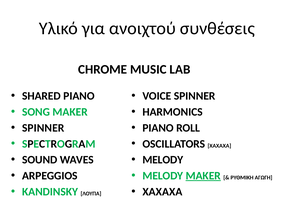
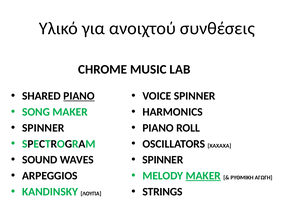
PIANO at (79, 96) underline: none -> present
MELODY at (163, 160): MELODY -> SPINNER
ΧΑΧΑΧΑ at (162, 192): ΧΑΧΑΧΑ -> STRINGS
